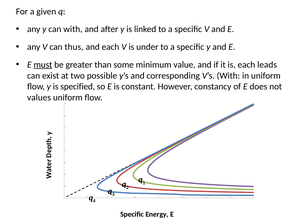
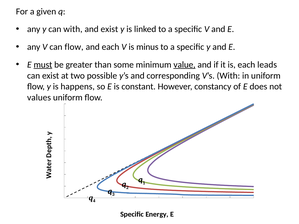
and after: after -> exist
can thus: thus -> flow
under: under -> minus
value underline: none -> present
specified: specified -> happens
